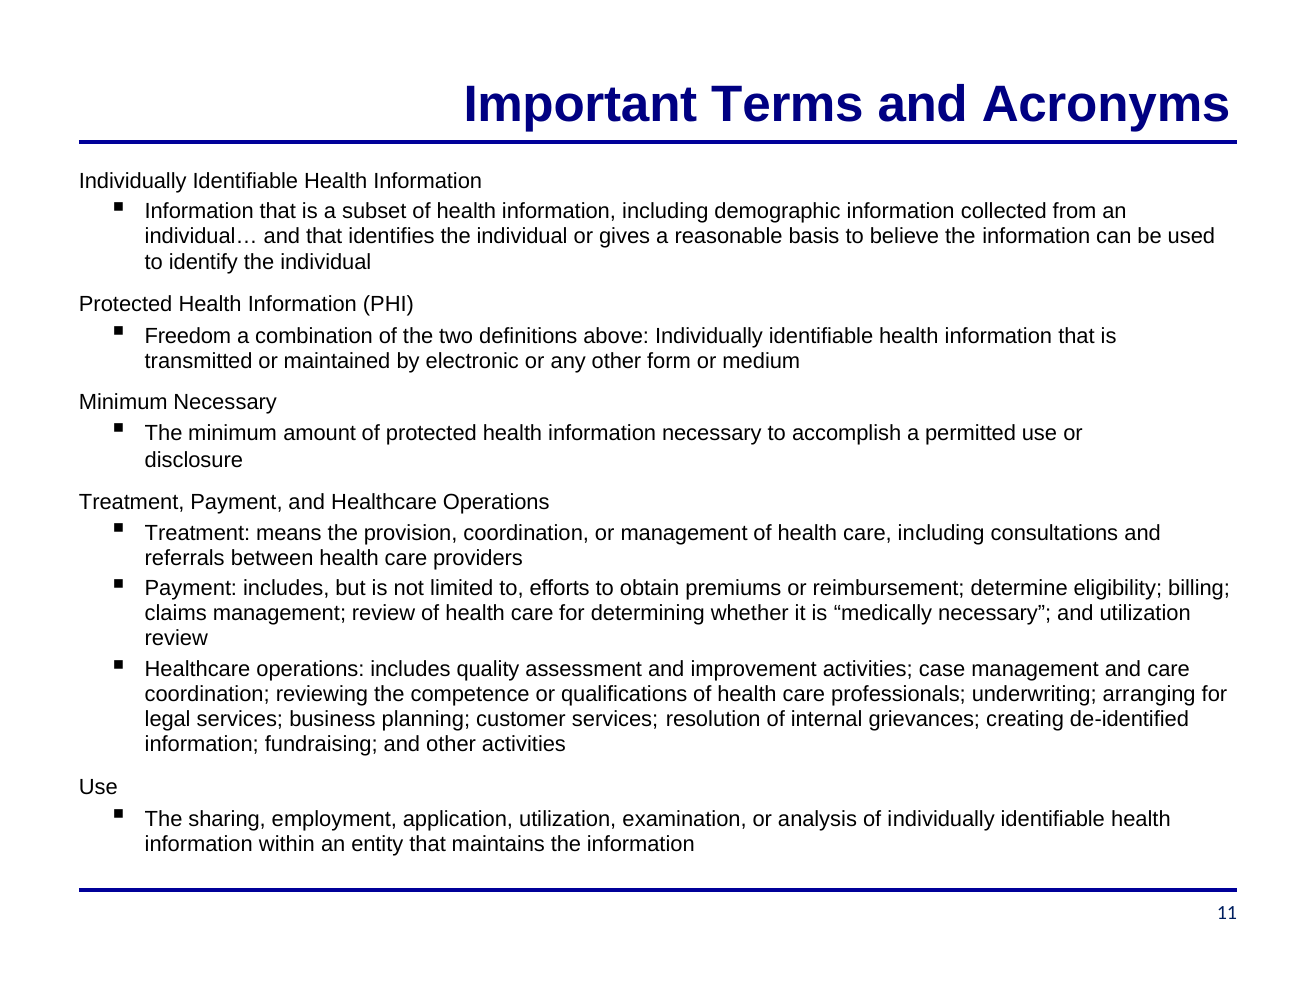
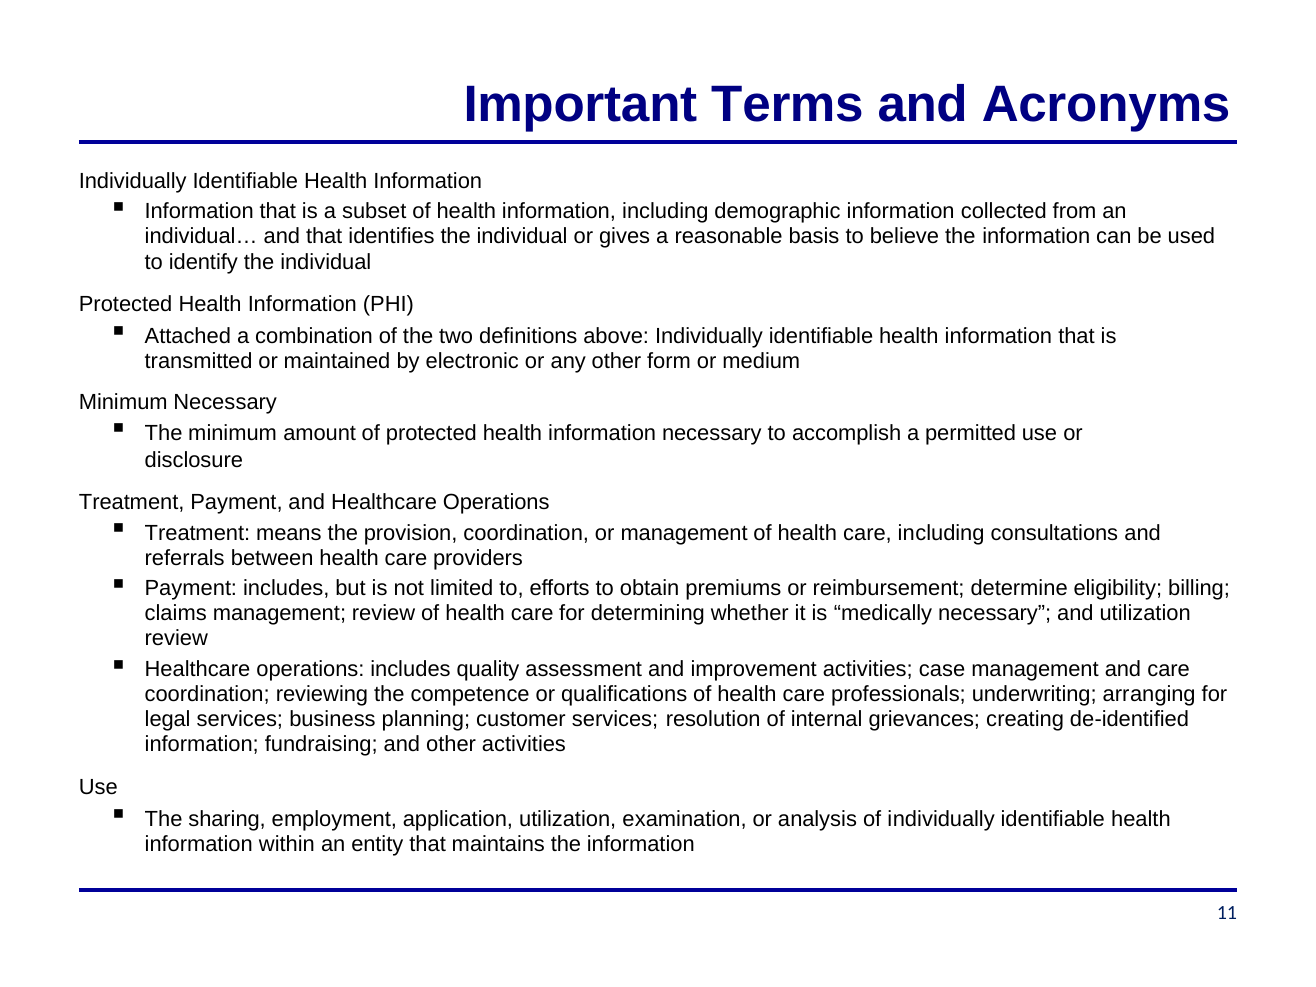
Freedom: Freedom -> Attached
